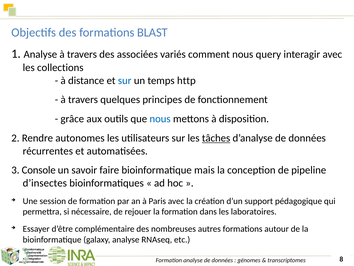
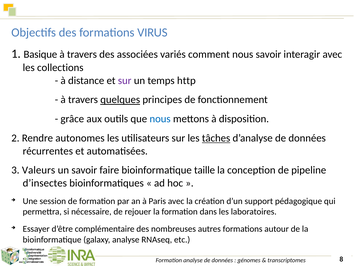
BLAST: BLAST -> VIRUS
1 Analyse: Analyse -> Basique
nous query: query -> savoir
sur at (125, 80) colour: blue -> purple
quelques underline: none -> present
Console: Console -> Valeurs
mais: mais -> taille
